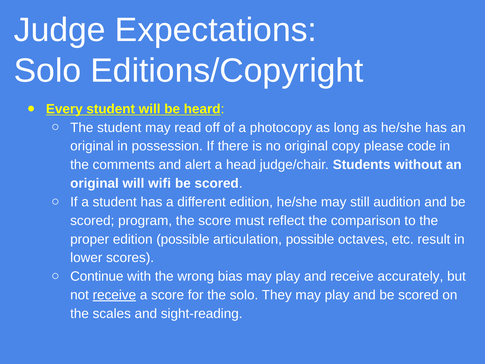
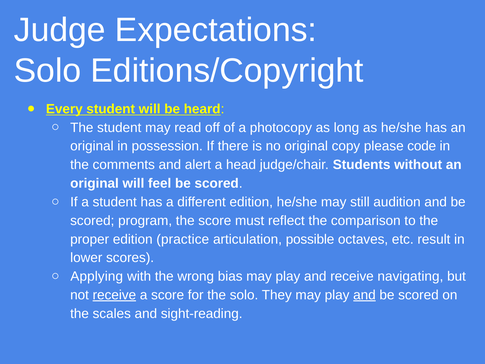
wifi: wifi -> feel
edition possible: possible -> practice
Continue: Continue -> Applying
accurately: accurately -> navigating
and at (364, 295) underline: none -> present
